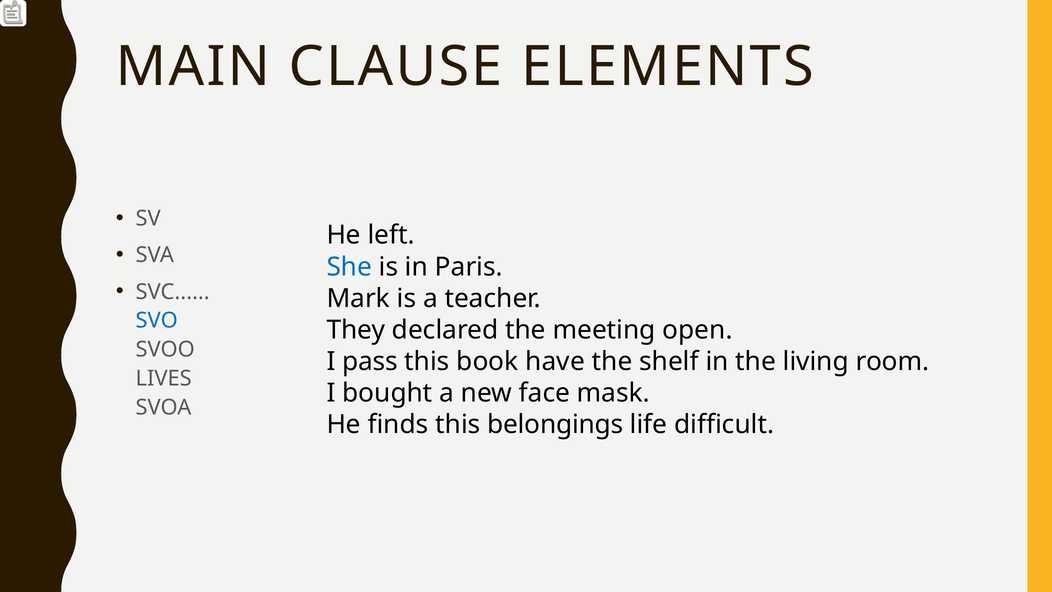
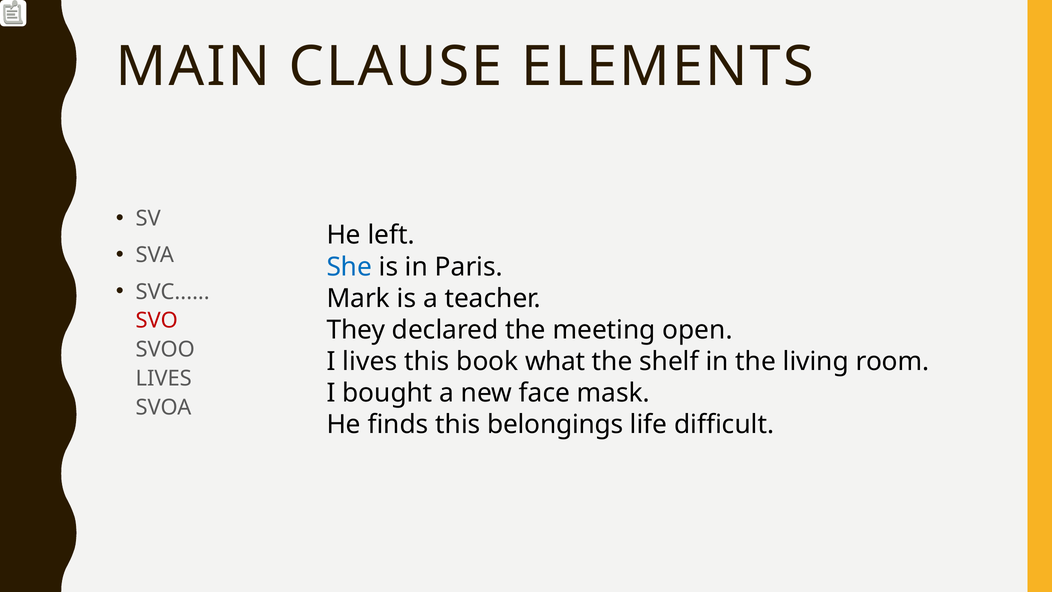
SVO colour: blue -> red
I pass: pass -> lives
have: have -> what
